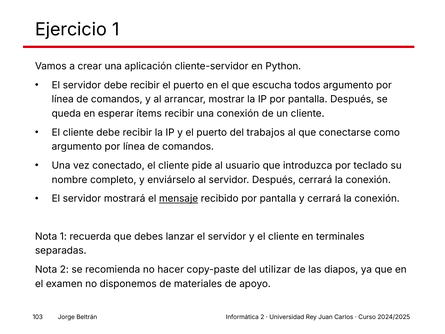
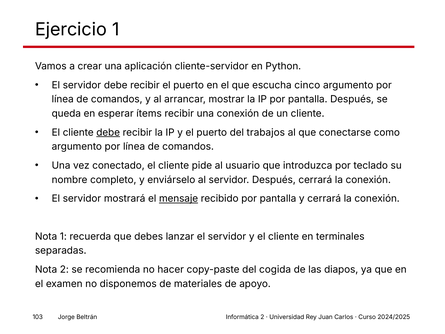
todos: todos -> cinco
debe at (108, 132) underline: none -> present
utilizar: utilizar -> cogida
